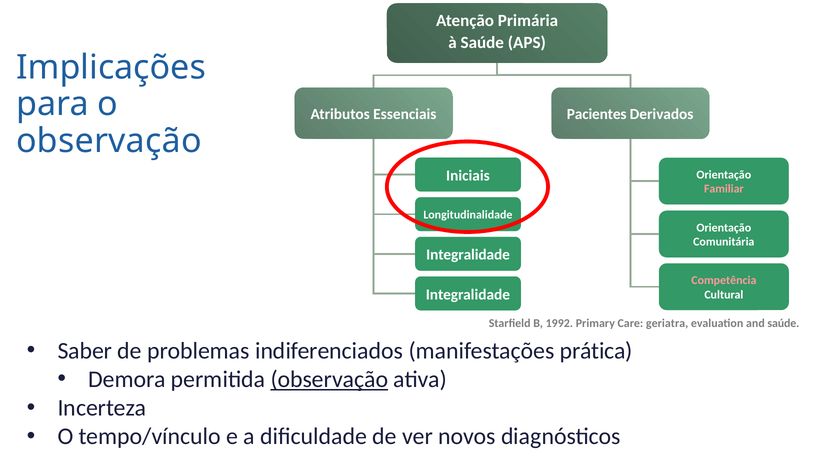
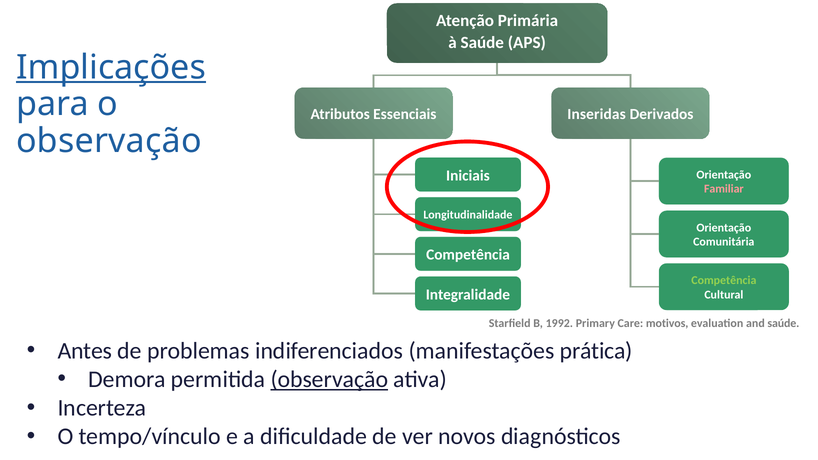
Implicações underline: none -> present
Pacientes: Pacientes -> Inseridas
Integralidade at (468, 255): Integralidade -> Competência
Competência at (724, 280) colour: pink -> light green
geriatra: geriatra -> motivos
Saber: Saber -> Antes
